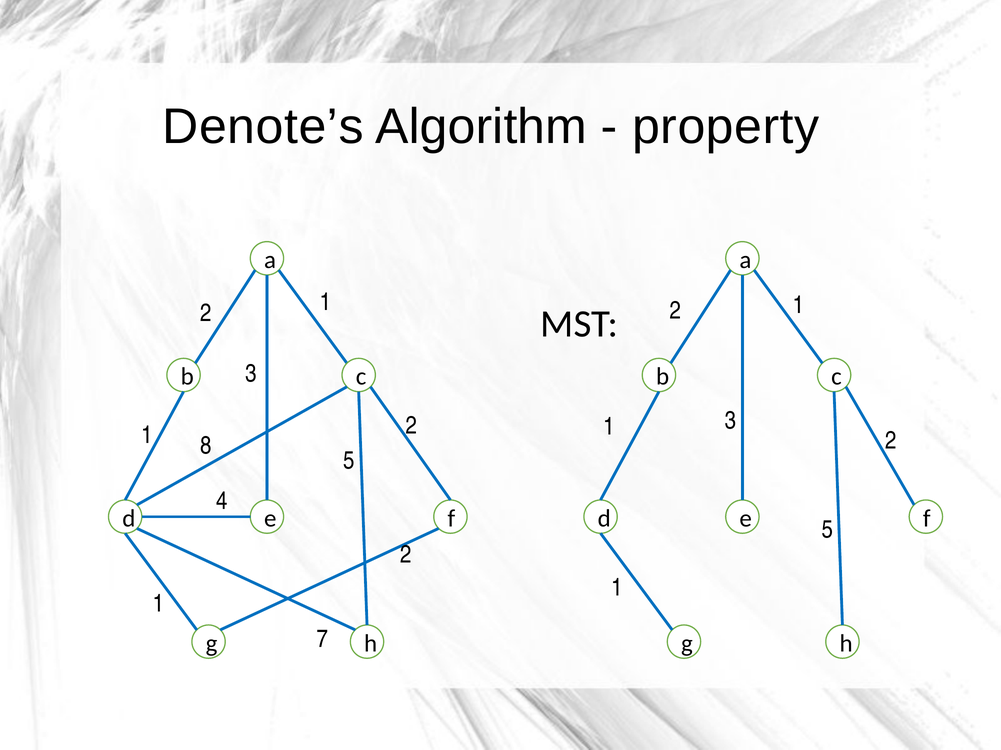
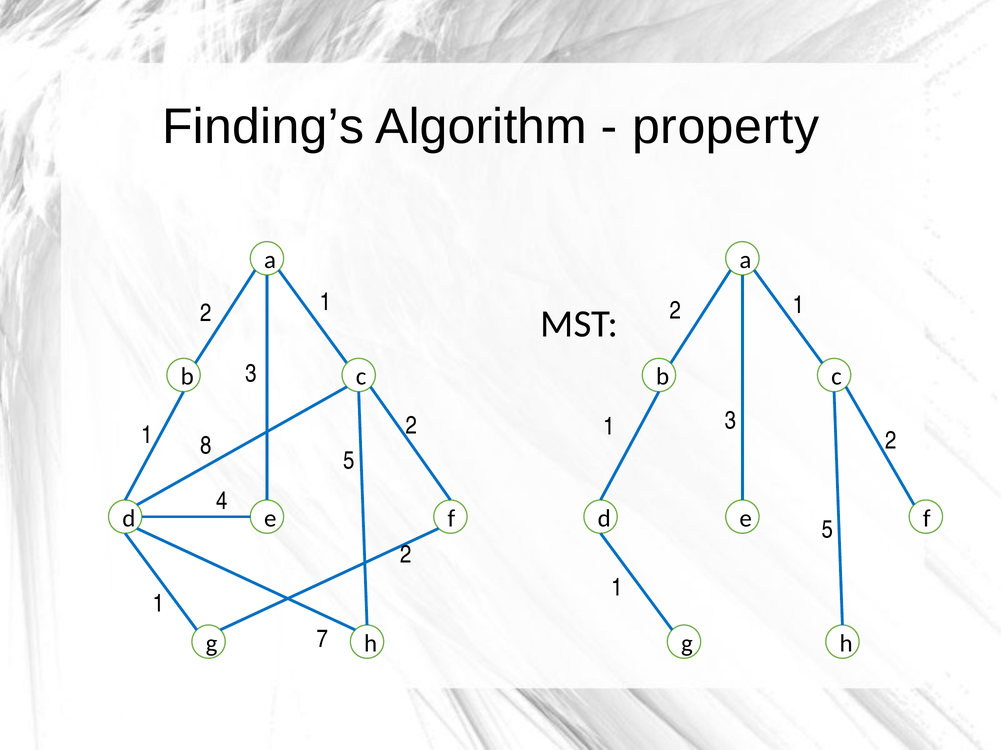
Denote’s: Denote’s -> Finding’s
